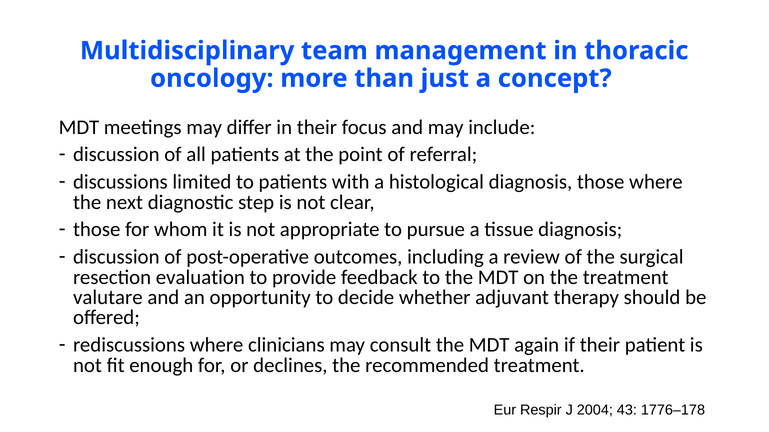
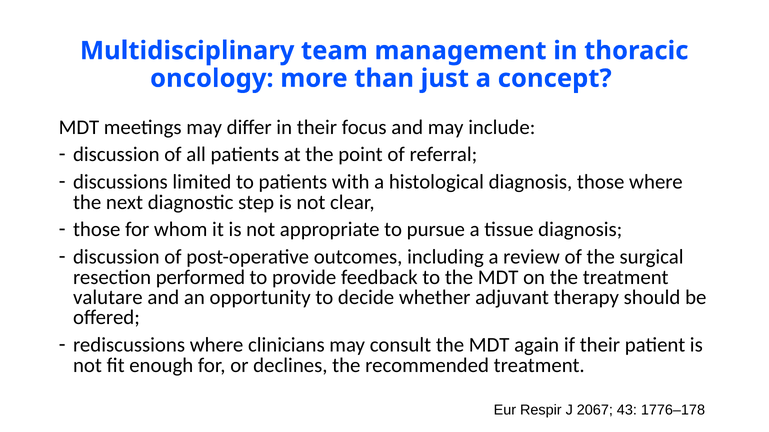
evaluation: evaluation -> performed
2004: 2004 -> 2067
